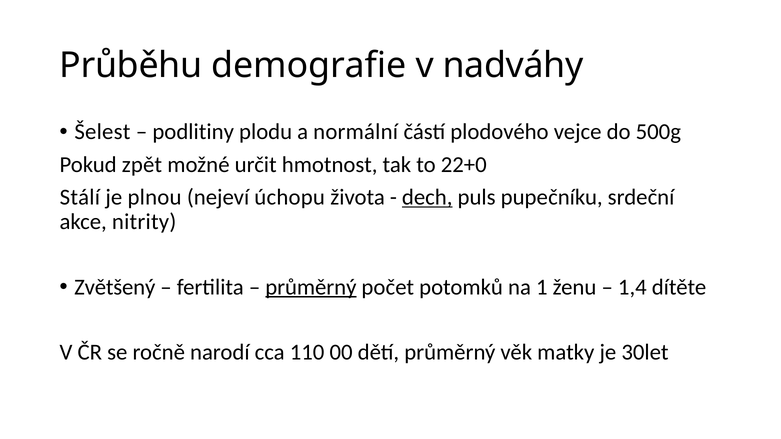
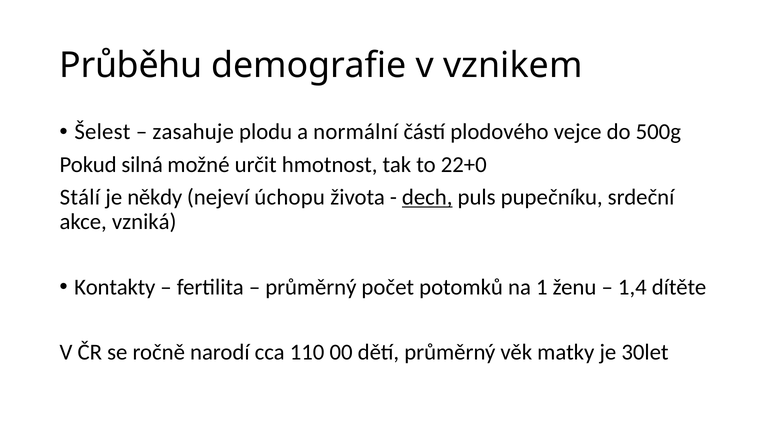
nadváhy: nadváhy -> vznikem
podlitiny: podlitiny -> zasahuje
zpět: zpět -> silná
plnou: plnou -> někdy
nitrity: nitrity -> vzniká
Zvětšený: Zvětšený -> Kontakty
průměrný at (311, 287) underline: present -> none
